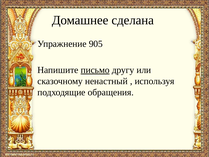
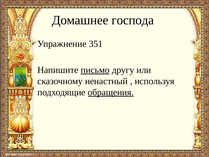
сделана: сделана -> господа
905: 905 -> 351
обращения underline: none -> present
